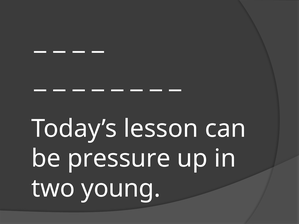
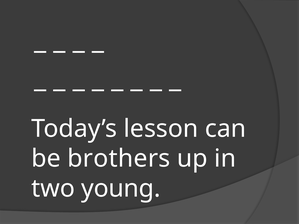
pressure: pressure -> brothers
